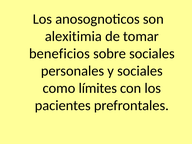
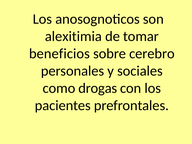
sobre sociales: sociales -> cerebro
límites: límites -> drogas
